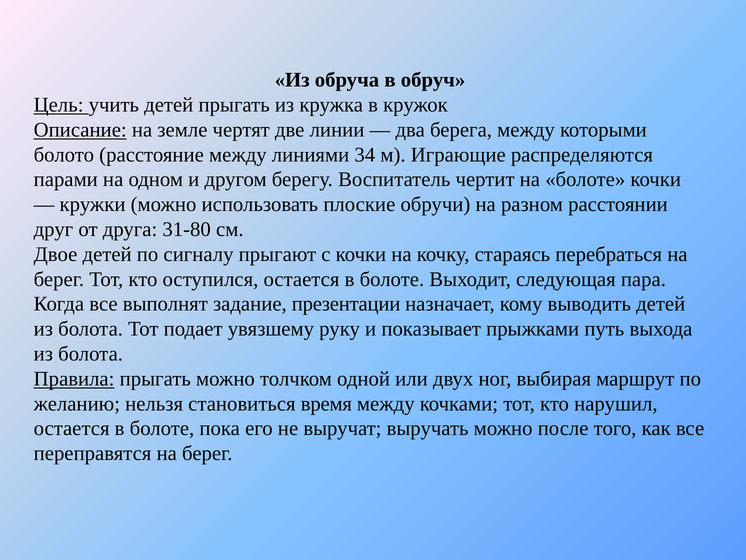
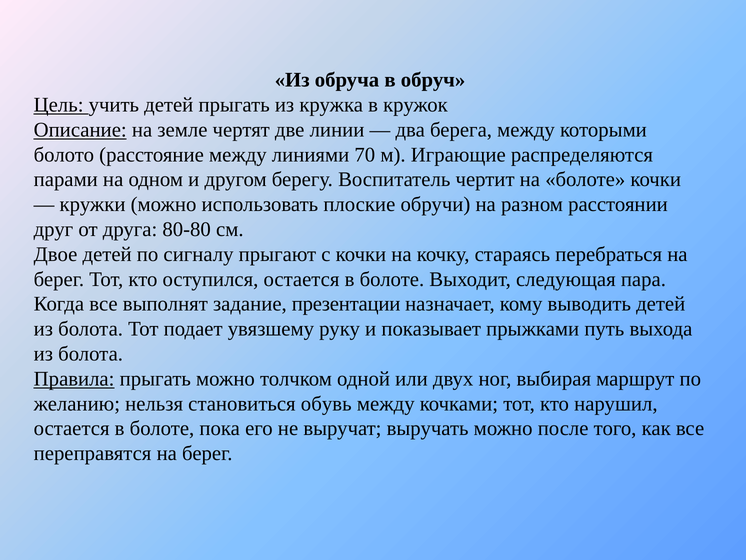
34: 34 -> 70
31-80: 31-80 -> 80-80
время: время -> обувь
